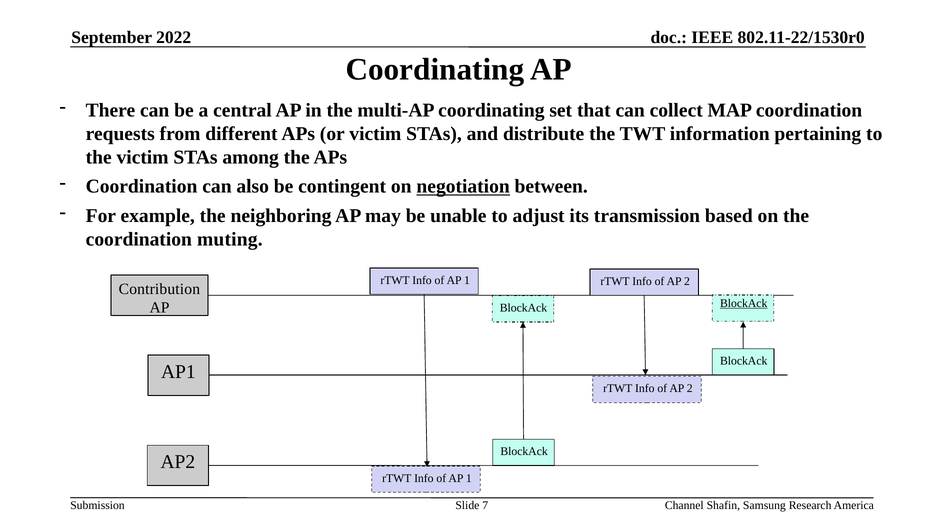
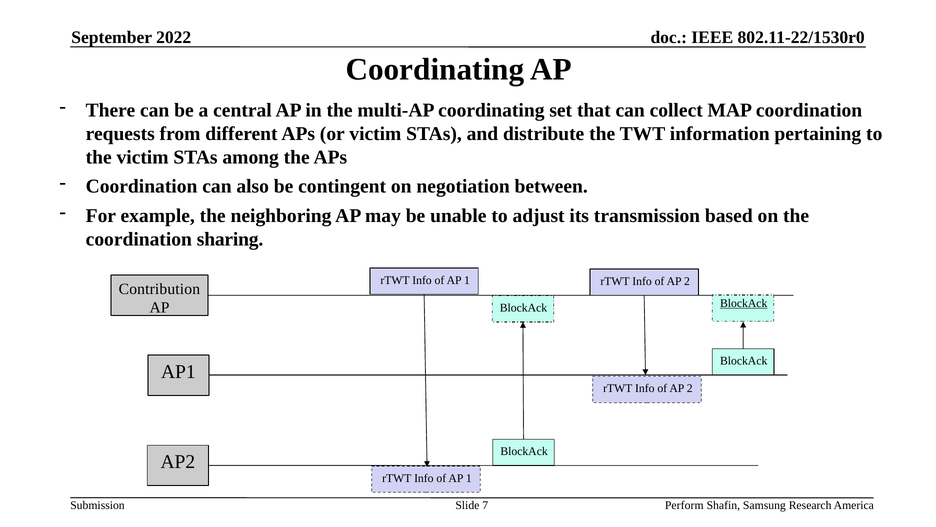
negotiation underline: present -> none
muting: muting -> sharing
Channel: Channel -> Perform
